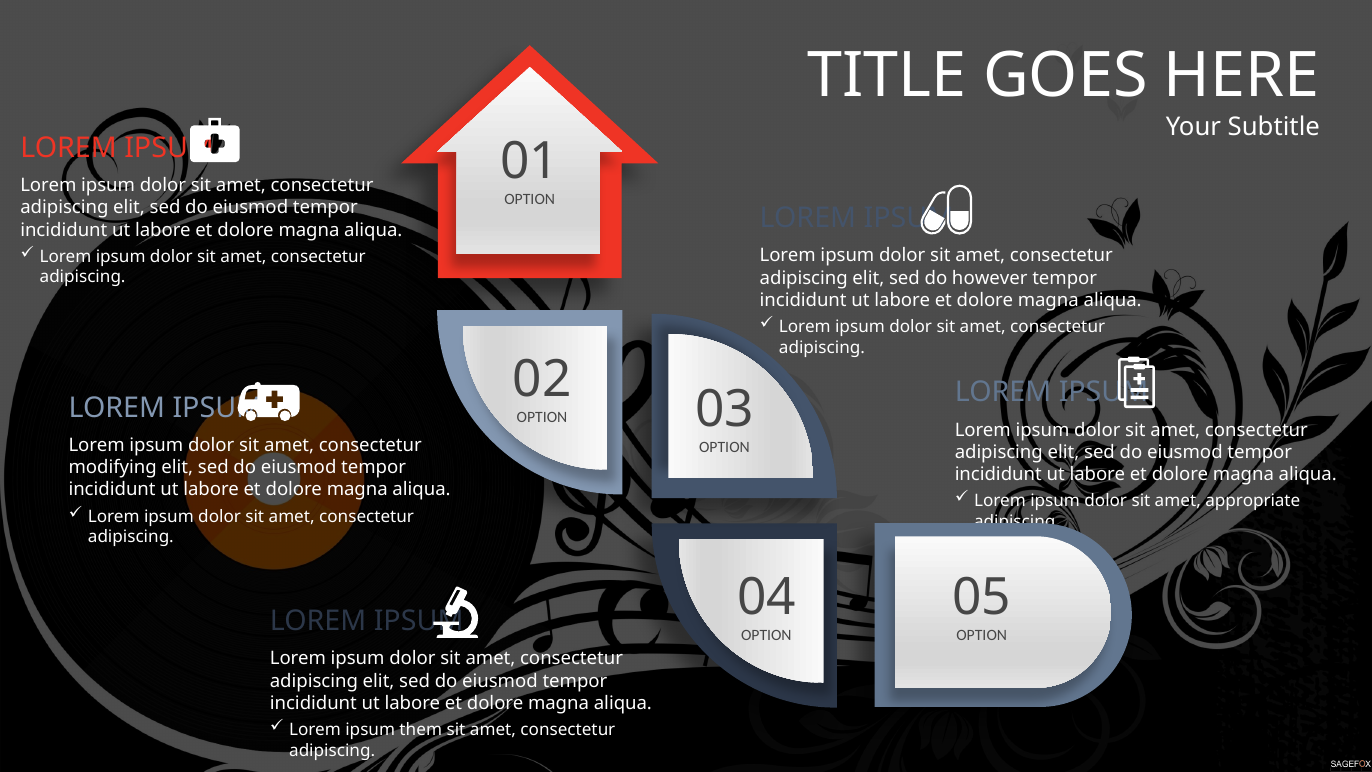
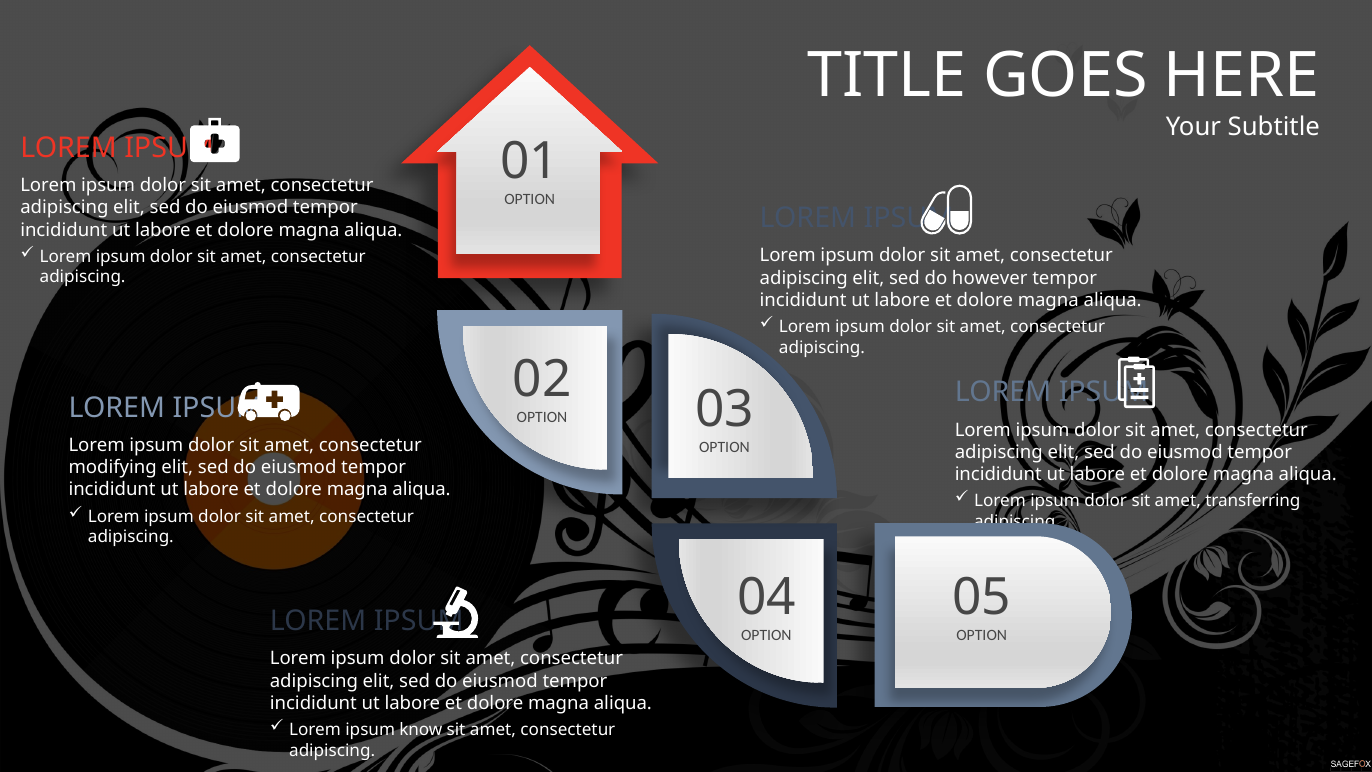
appropriate: appropriate -> transferring
them: them -> know
